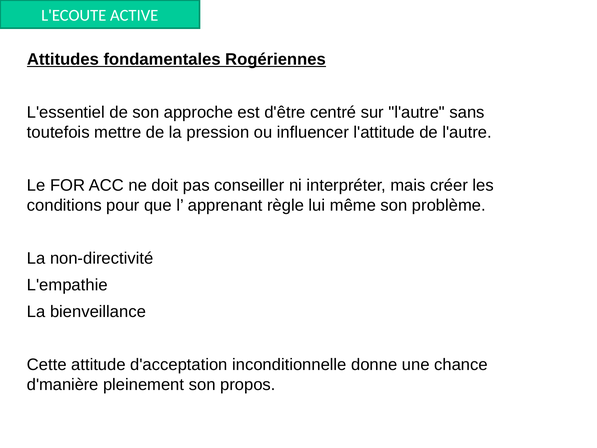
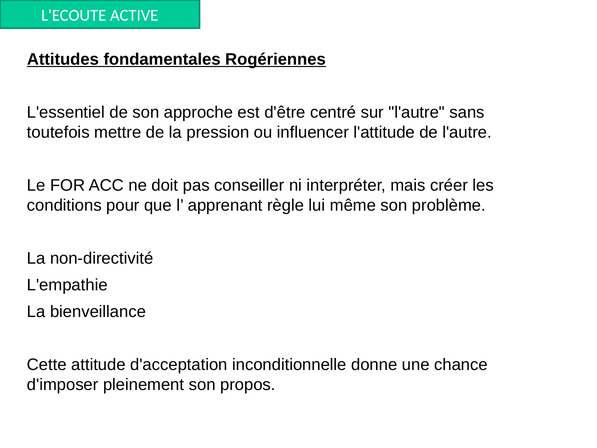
d'manière: d'manière -> d'imposer
